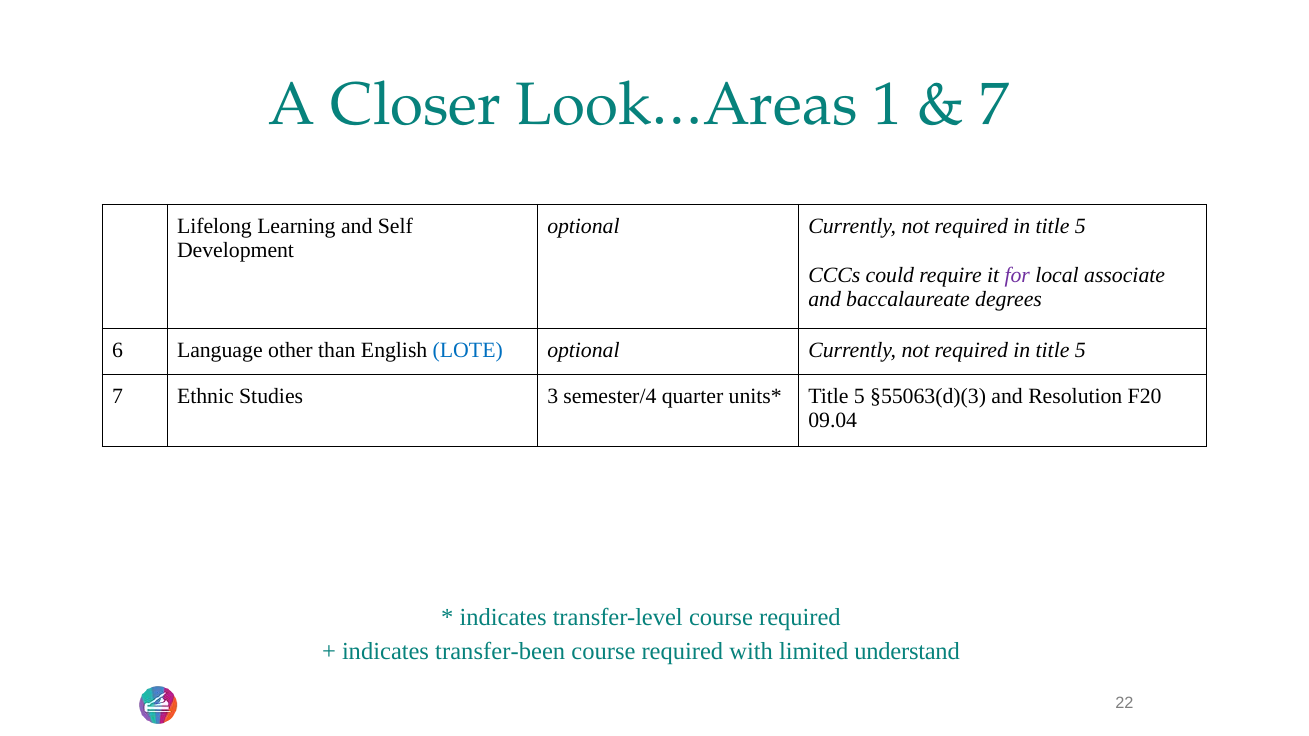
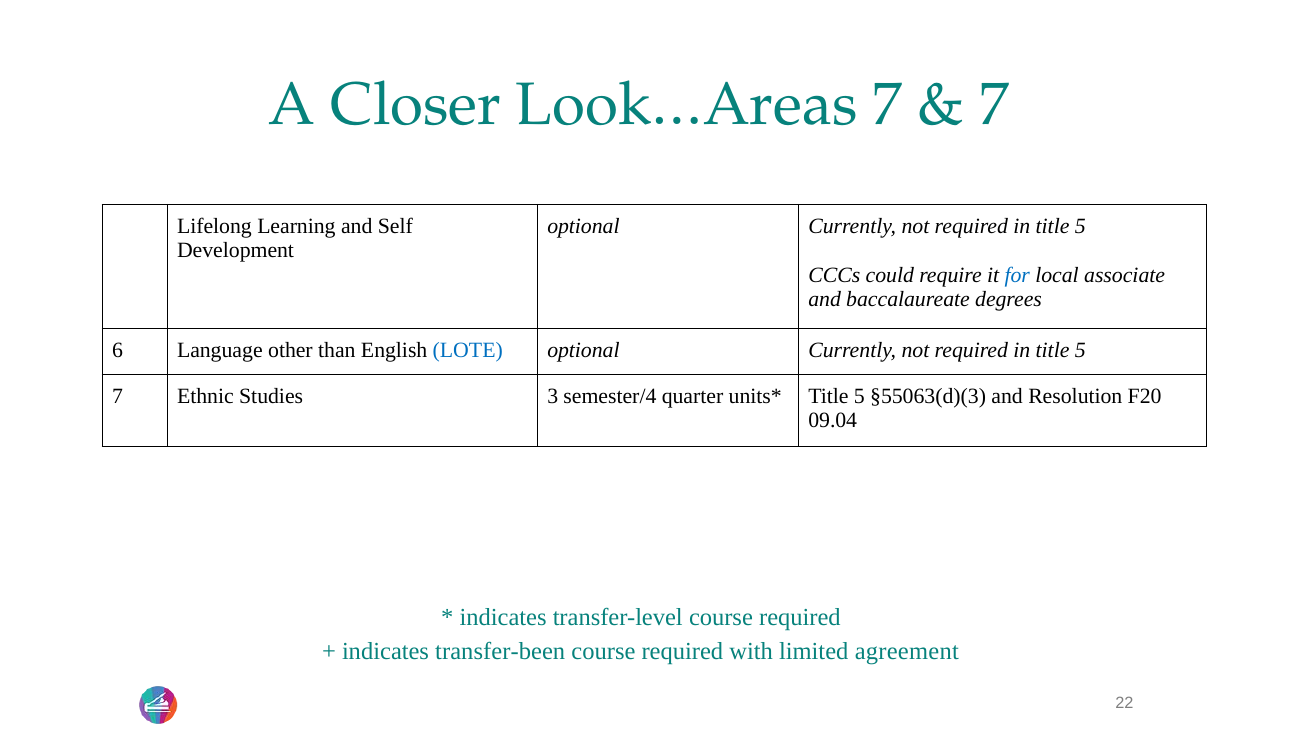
Look…Areas 1: 1 -> 7
for colour: purple -> blue
understand: understand -> agreement
